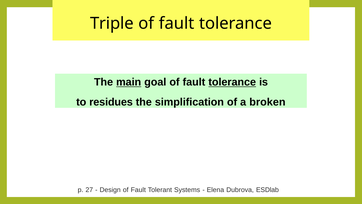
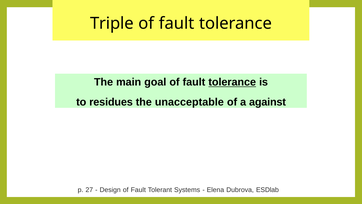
main underline: present -> none
simplification: simplification -> unacceptable
broken: broken -> against
